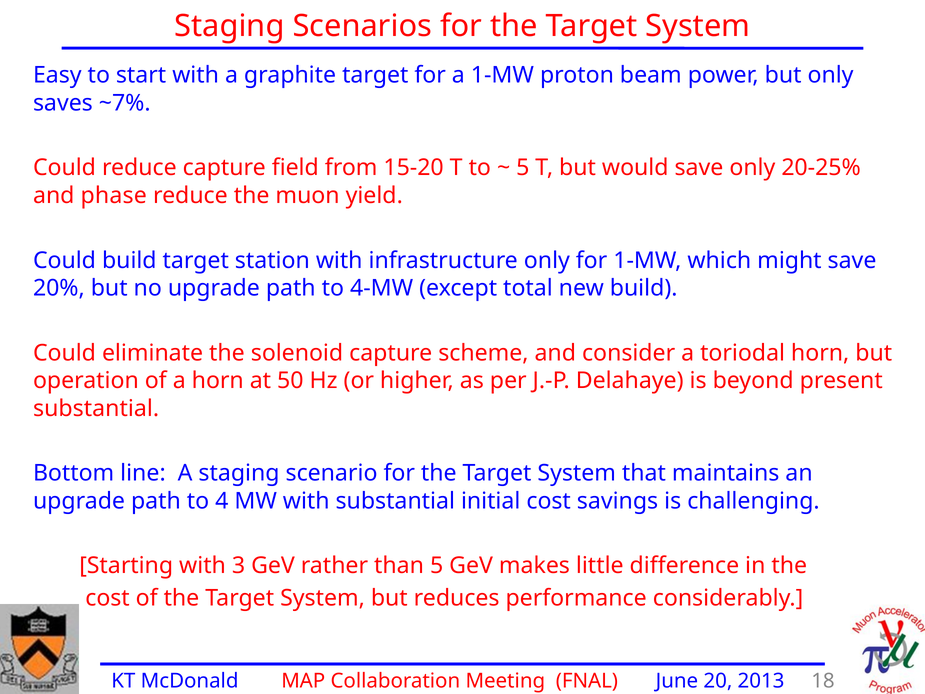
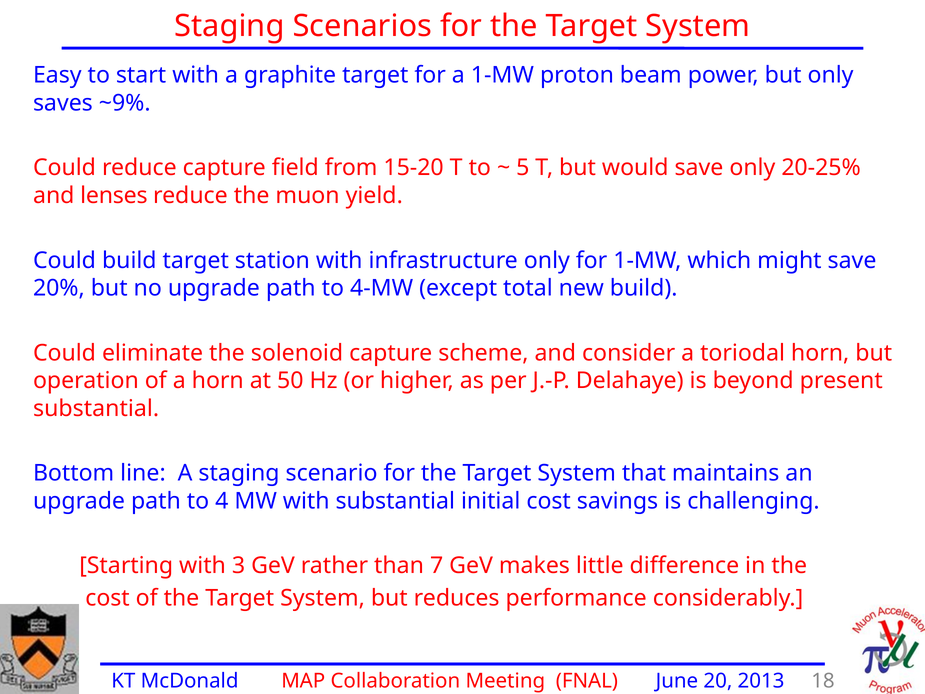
~7%: ~7% -> ~9%
phase: phase -> lenses
than 5: 5 -> 7
